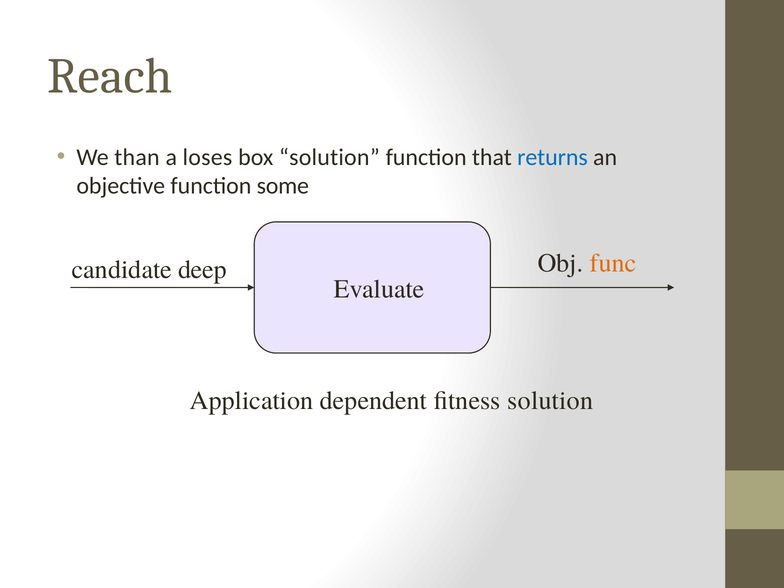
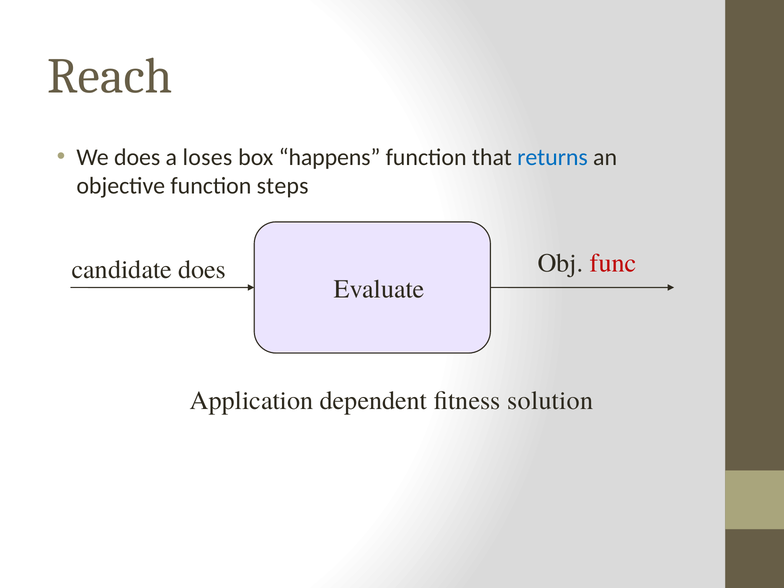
We than: than -> does
box solution: solution -> happens
some: some -> steps
candidate deep: deep -> does
func colour: orange -> red
